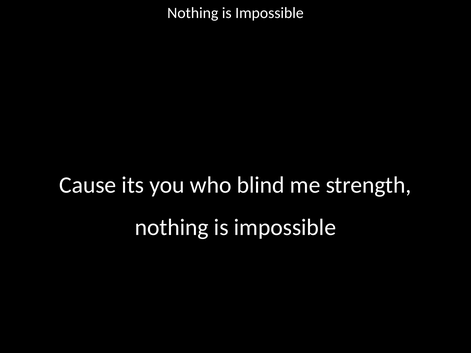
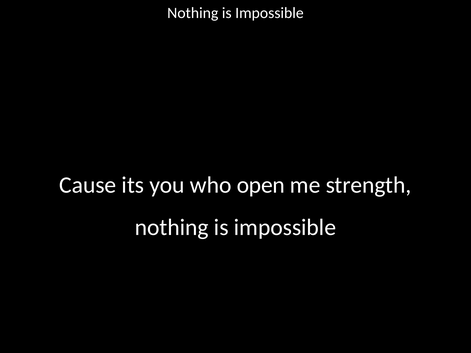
blind: blind -> open
